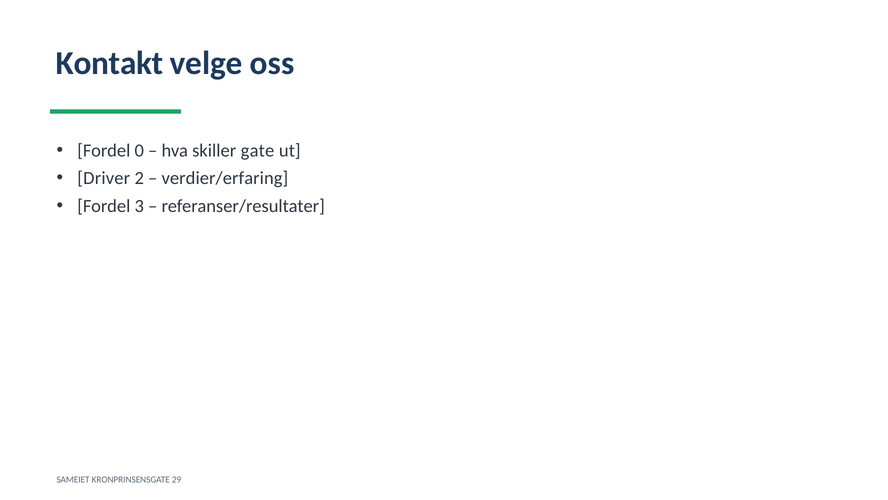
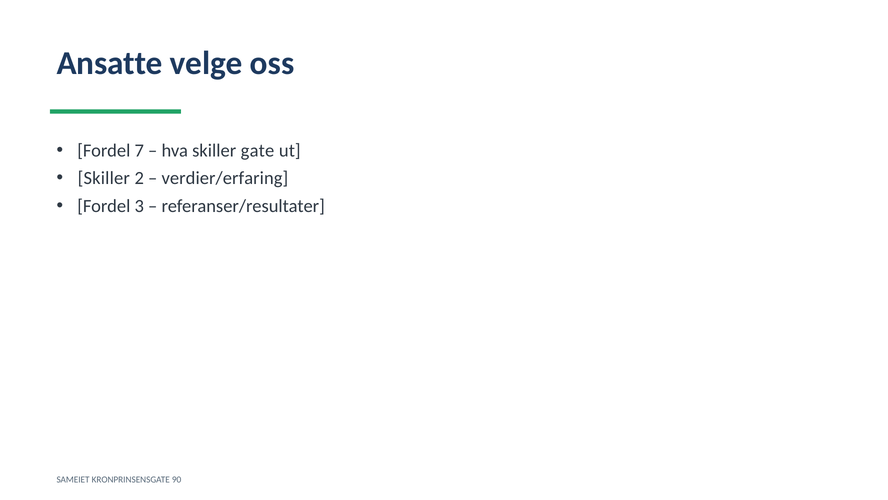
Kontakt: Kontakt -> Ansatte
0: 0 -> 7
Driver at (104, 178): Driver -> Skiller
29: 29 -> 90
